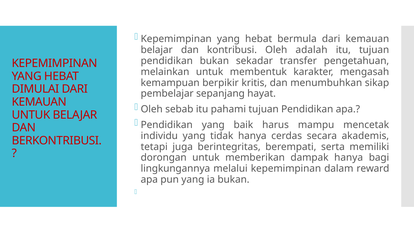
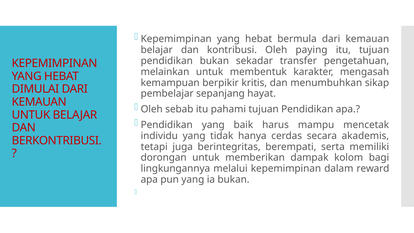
adalah: adalah -> paying
dampak hanya: hanya -> kolom
